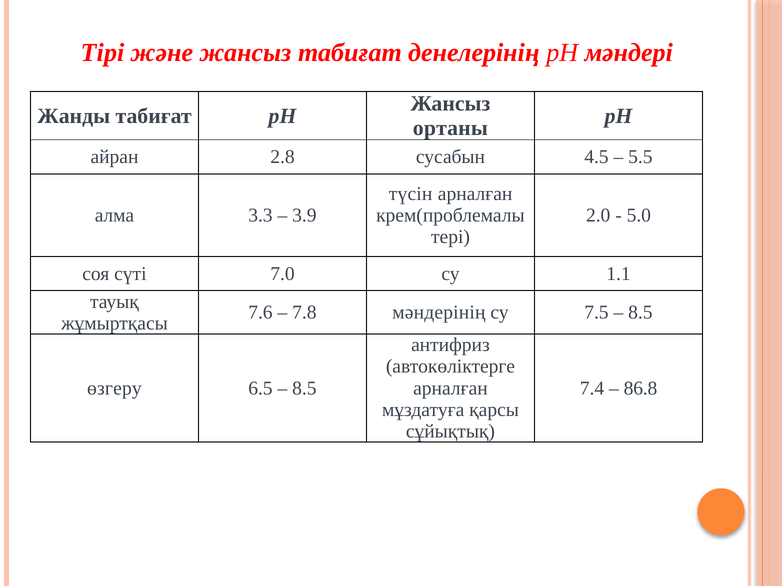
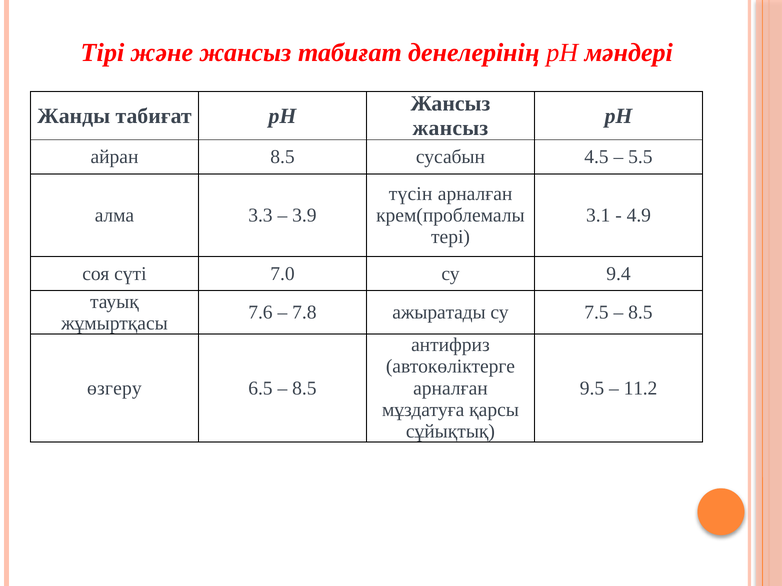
ортаны at (450, 128): ортаны -> жансыз
айран 2.8: 2.8 -> 8.5
2.0: 2.0 -> 3.1
5.0: 5.0 -> 4.9
1.1: 1.1 -> 9.4
мәндерінің: мәндерінің -> ажыратады
7.4: 7.4 -> 9.5
86.8: 86.8 -> 11.2
